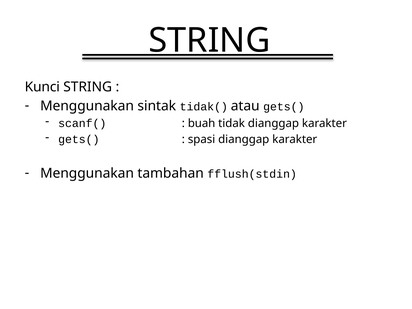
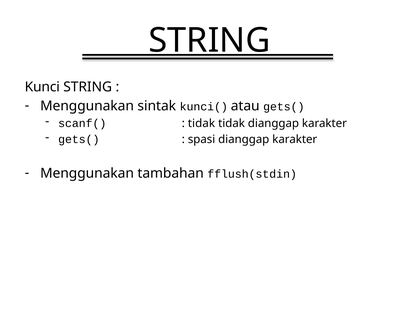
tidak(: tidak( -> kunci(
buah at (202, 123): buah -> tidak
